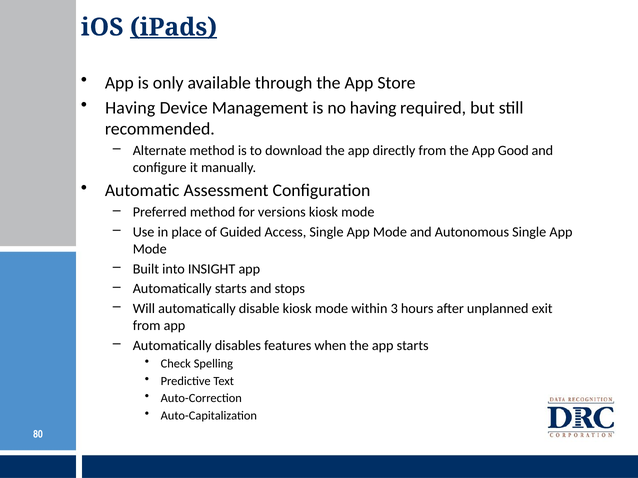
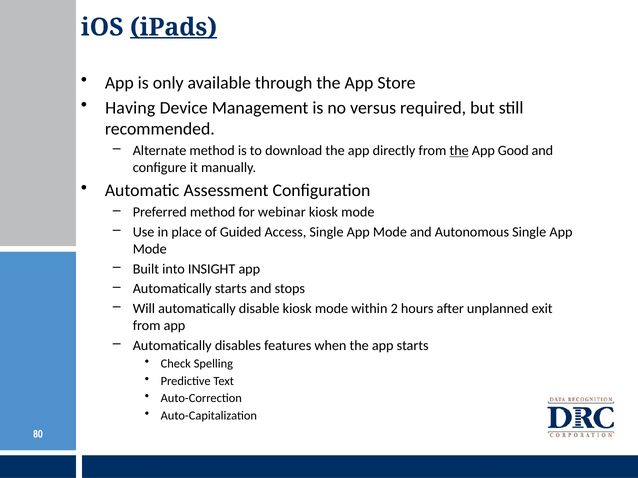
no having: having -> versus
the at (459, 151) underline: none -> present
versions: versions -> webinar
3: 3 -> 2
